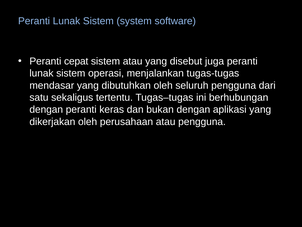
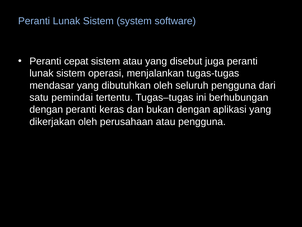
sekaligus: sekaligus -> pemindai
